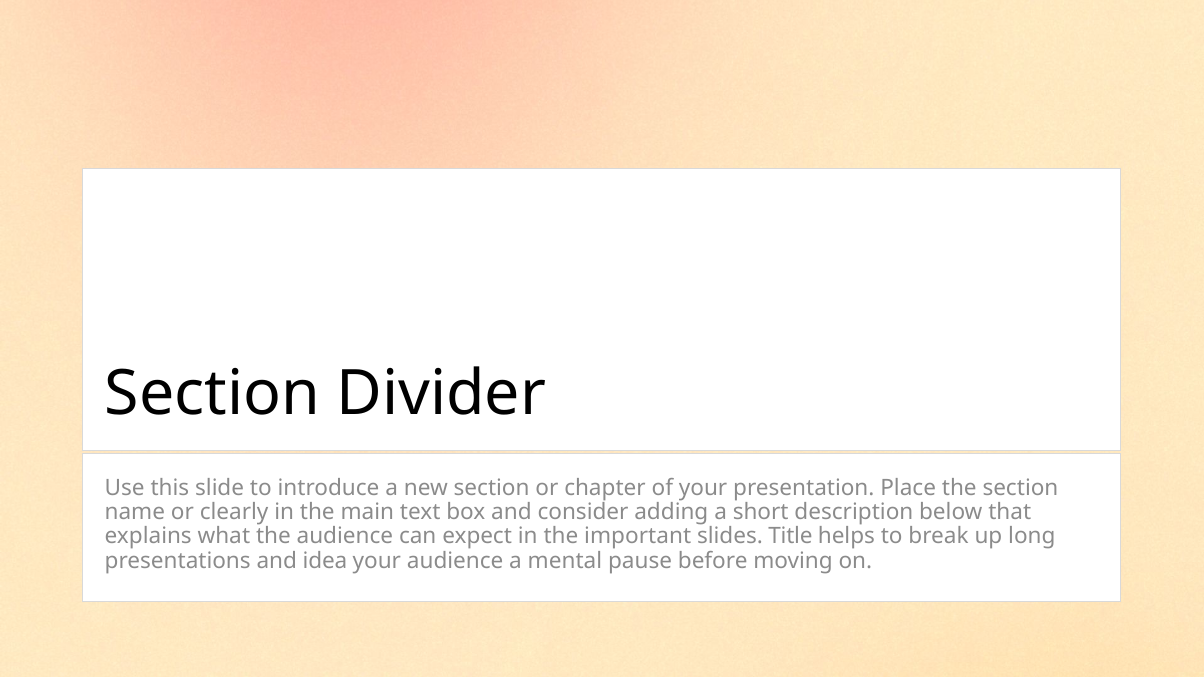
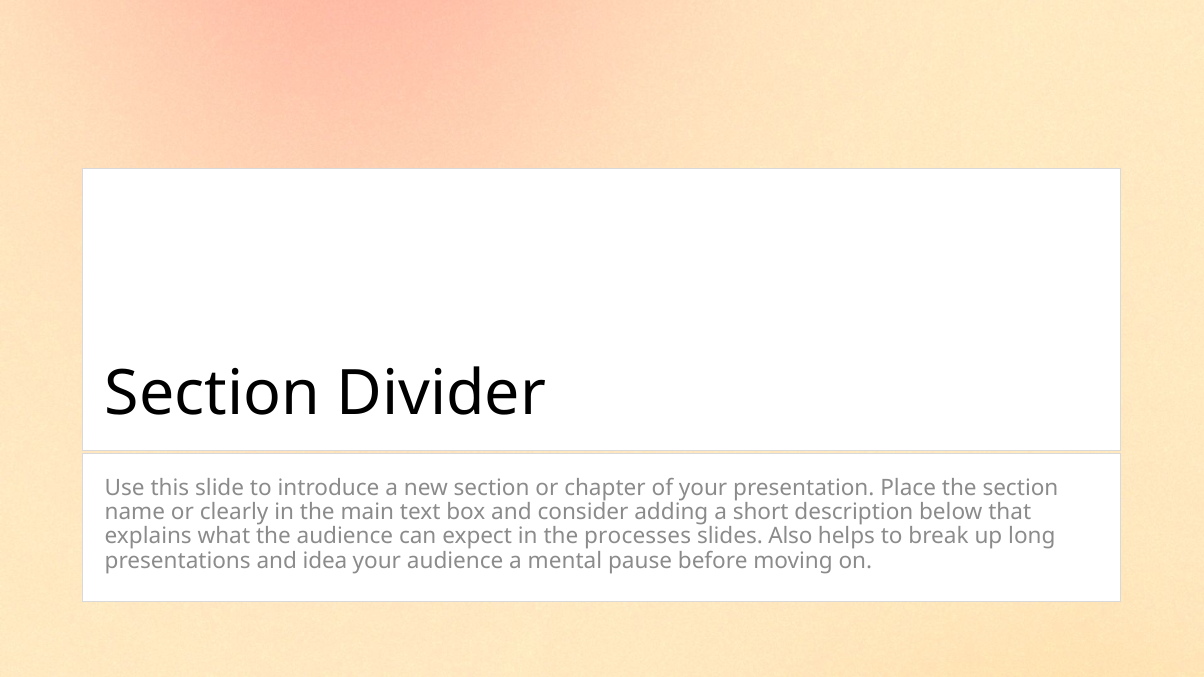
important: important -> processes
Title: Title -> Also
